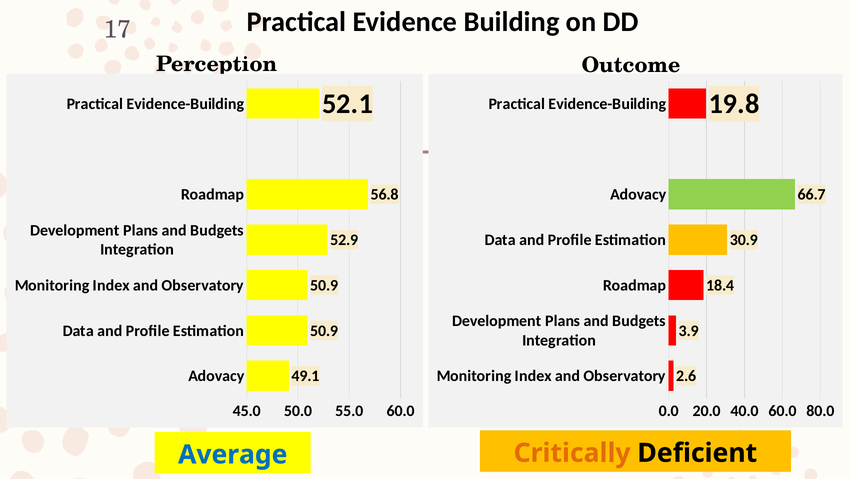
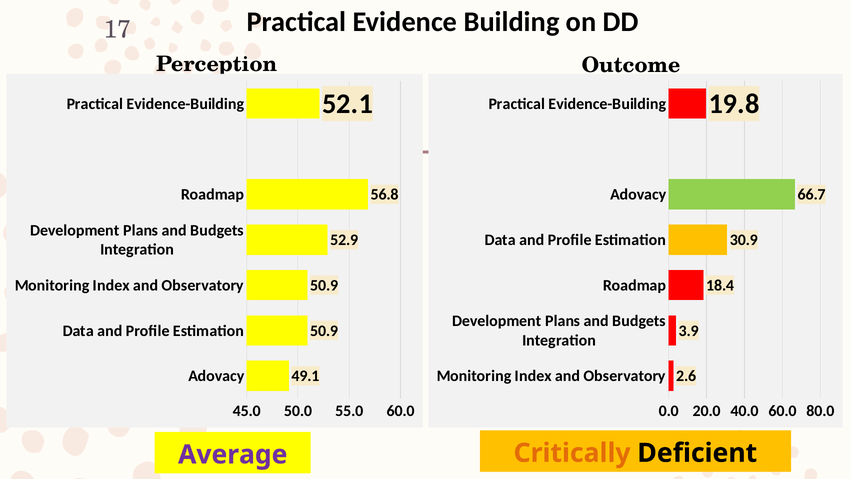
Average colour: blue -> purple
